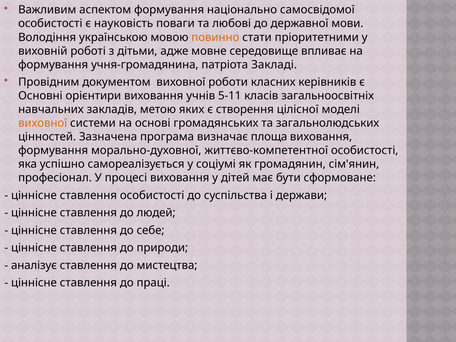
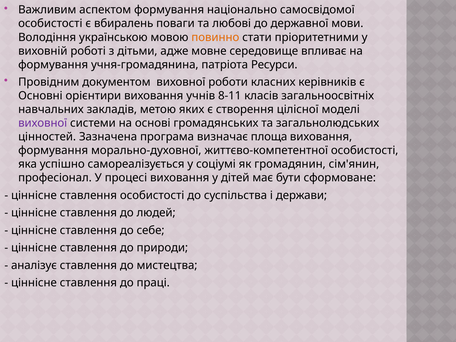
науковість: науковість -> вбиралень
Закладі: Закладі -> Ресурси
5-11: 5-11 -> 8-11
виховної at (43, 123) colour: orange -> purple
